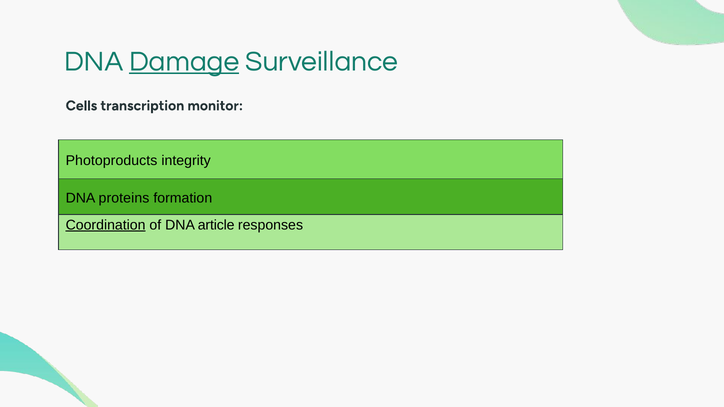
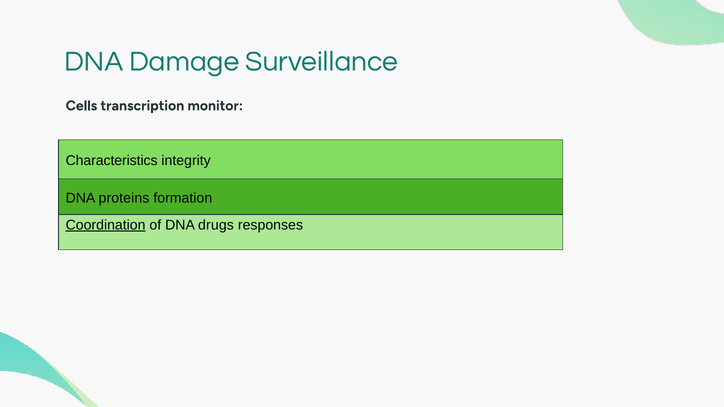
Damage underline: present -> none
Photoproducts: Photoproducts -> Characteristics
article: article -> drugs
